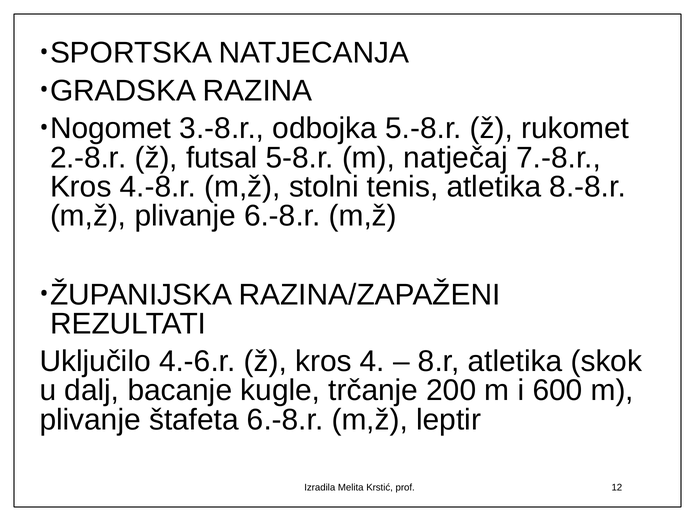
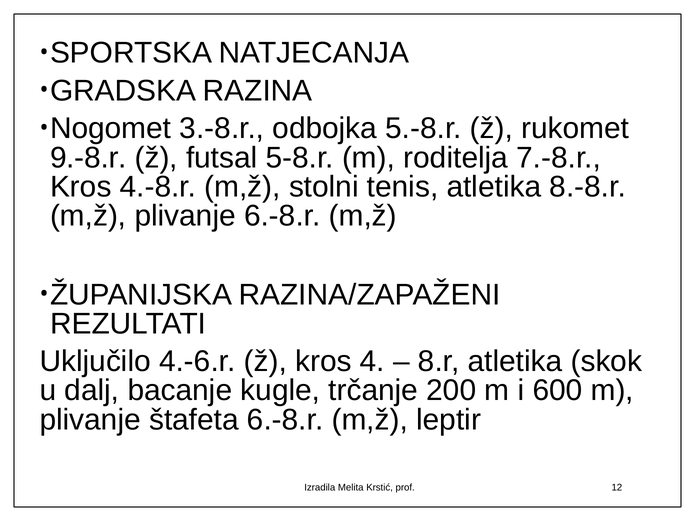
2.-8.r: 2.-8.r -> 9.-8.r
natječaj: natječaj -> roditelja
